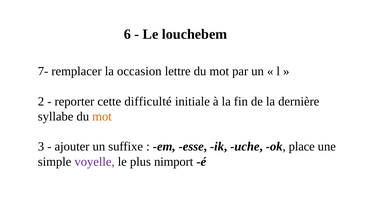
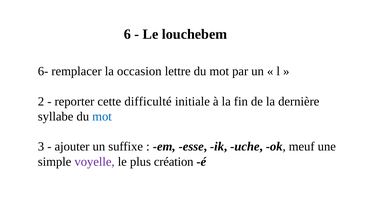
7-: 7- -> 6-
mot at (102, 116) colour: orange -> blue
place: place -> meuf
nimport: nimport -> création
